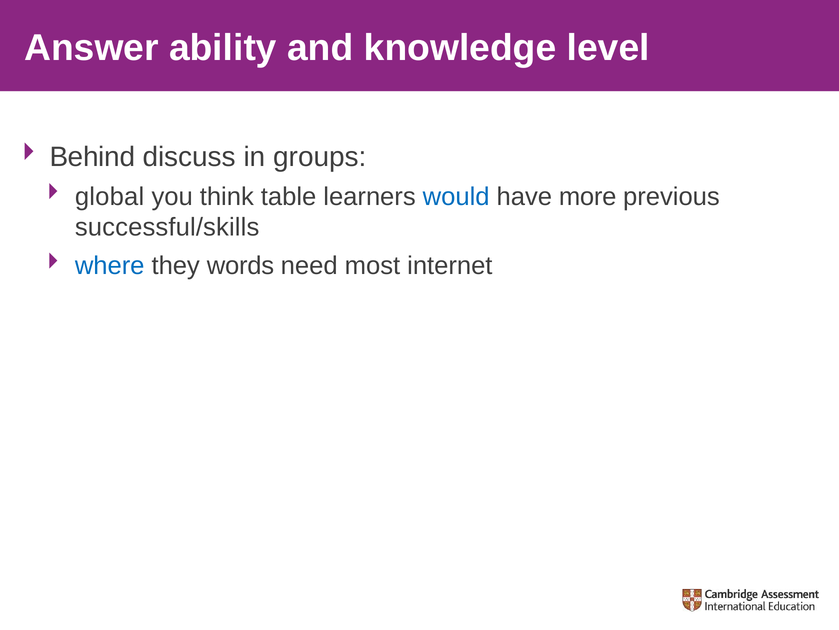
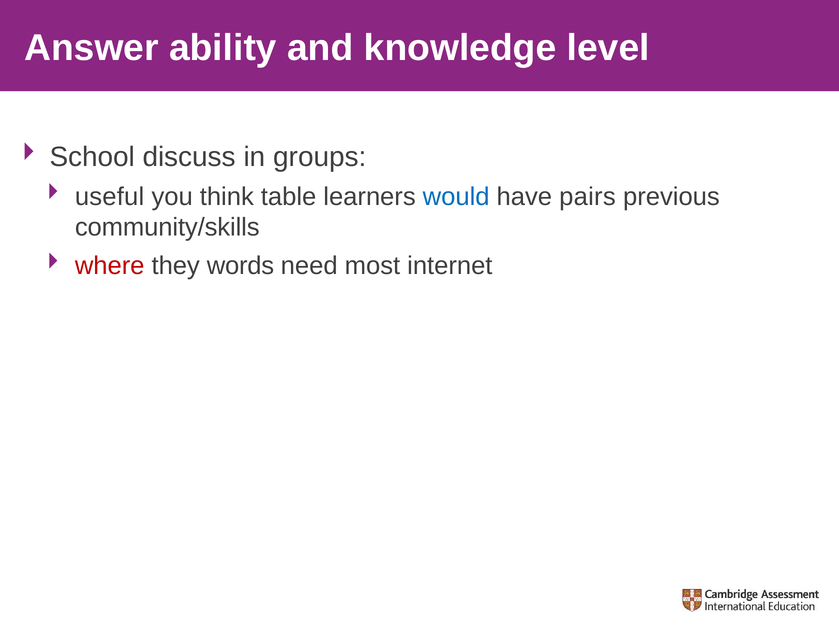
Behind: Behind -> School
global: global -> useful
more: more -> pairs
successful/skills: successful/skills -> community/skills
where colour: blue -> red
